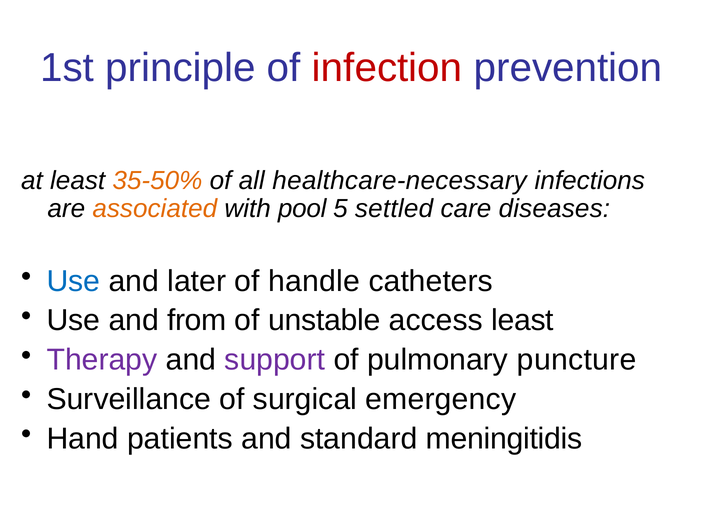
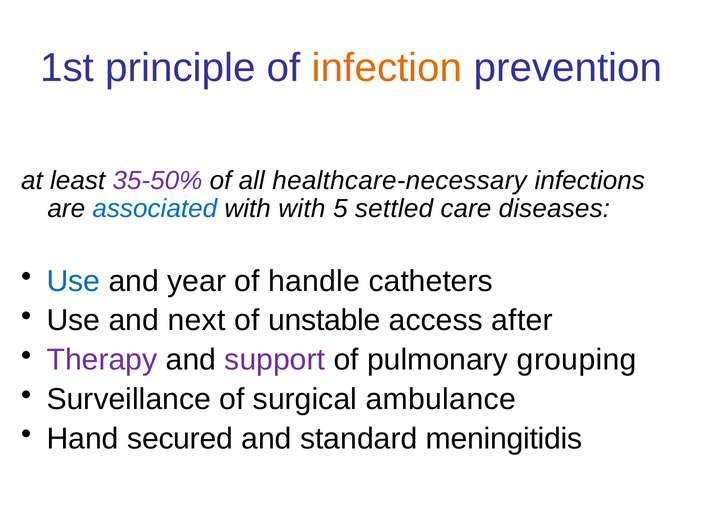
infection colour: red -> orange
35-50% colour: orange -> purple
associated colour: orange -> blue
with pool: pool -> with
later: later -> year
from: from -> next
access least: least -> after
puncture: puncture -> grouping
emergency: emergency -> ambulance
patients: patients -> secured
